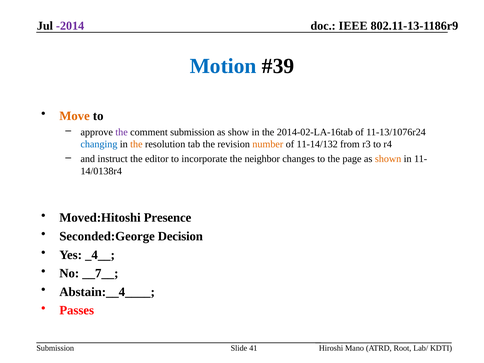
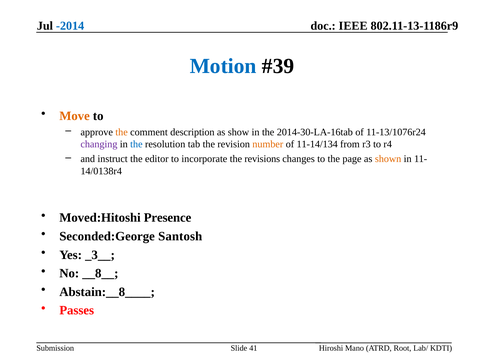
-2014 colour: purple -> blue
the at (122, 132) colour: purple -> orange
comment submission: submission -> description
2014-02-LA-16tab: 2014-02-LA-16tab -> 2014-30-LA-16tab
changing colour: blue -> purple
the at (136, 144) colour: orange -> blue
11-14/132: 11-14/132 -> 11-14/134
neighbor: neighbor -> revisions
Decision: Decision -> Santosh
_4__: _4__ -> _3__
__7__: __7__ -> __8__
Abstain:__4____: Abstain:__4____ -> Abstain:__8____
